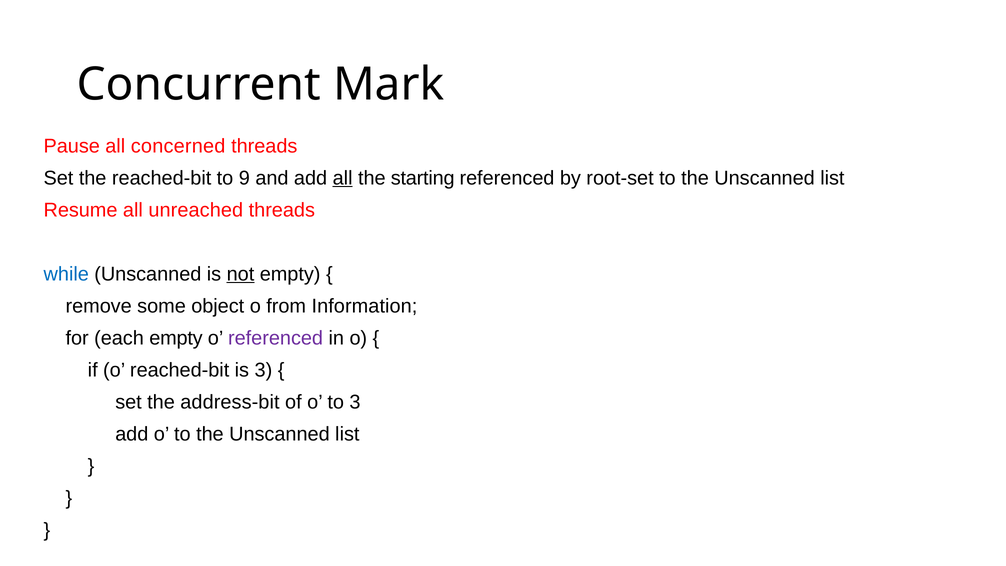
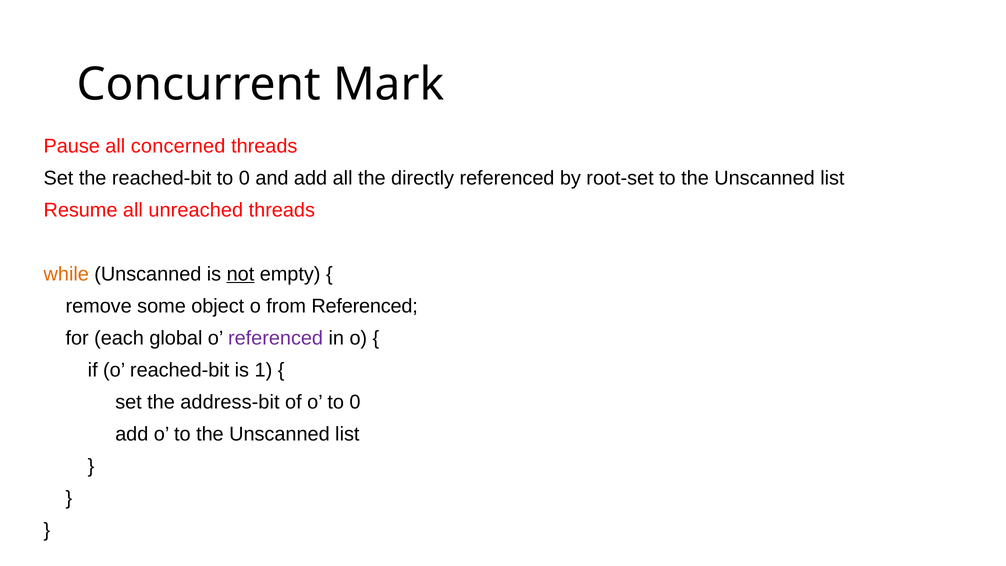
reached-bit to 9: 9 -> 0
all at (343, 178) underline: present -> none
starting: starting -> directly
while colour: blue -> orange
from Information: Information -> Referenced
each empty: empty -> global
is 3: 3 -> 1
o to 3: 3 -> 0
